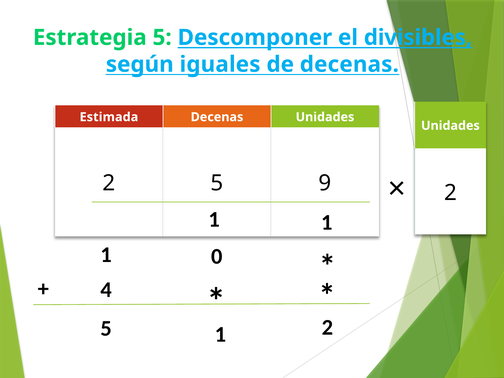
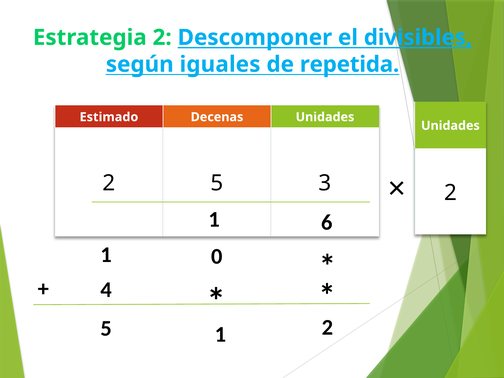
Estrategia 5: 5 -> 2
de decenas: decenas -> repetida
Estimada: Estimada -> Estimado
9: 9 -> 3
1 at (327, 223): 1 -> 6
